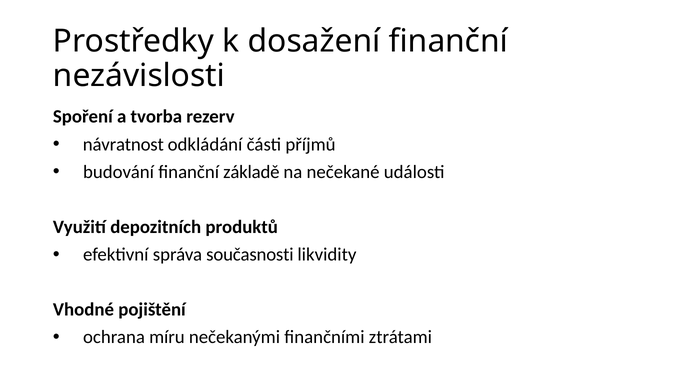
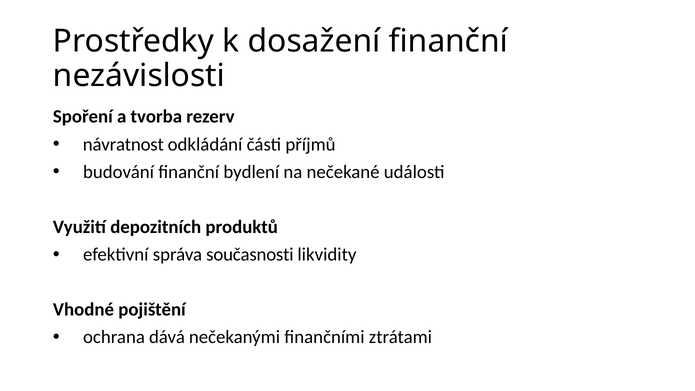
základě: základě -> bydlení
míru: míru -> dává
